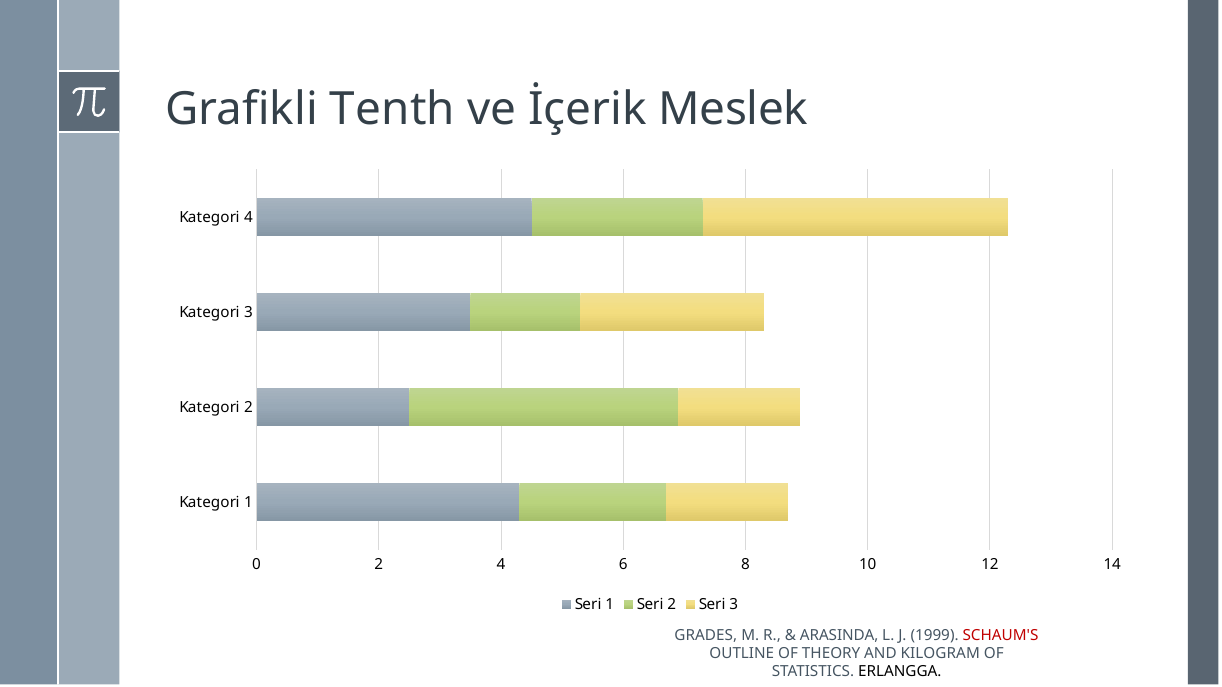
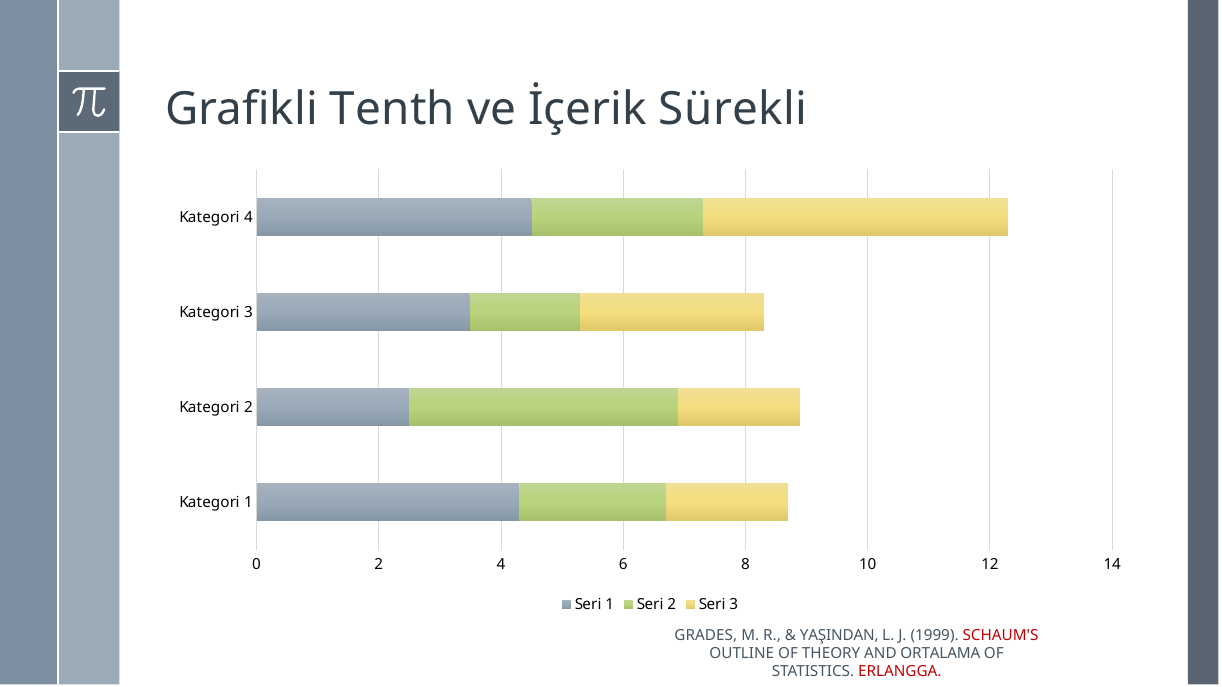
Meslek: Meslek -> Sürekli
ARASINDA: ARASINDA -> YAŞINDAN
KILOGRAM: KILOGRAM -> ORTALAMA
ERLANGGA colour: black -> red
